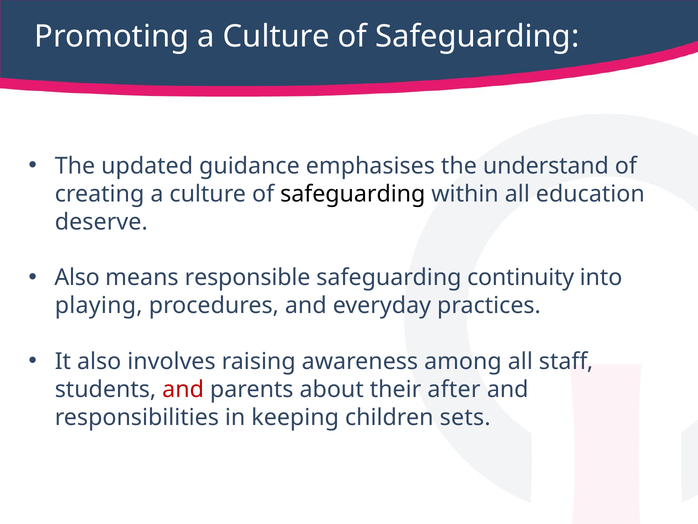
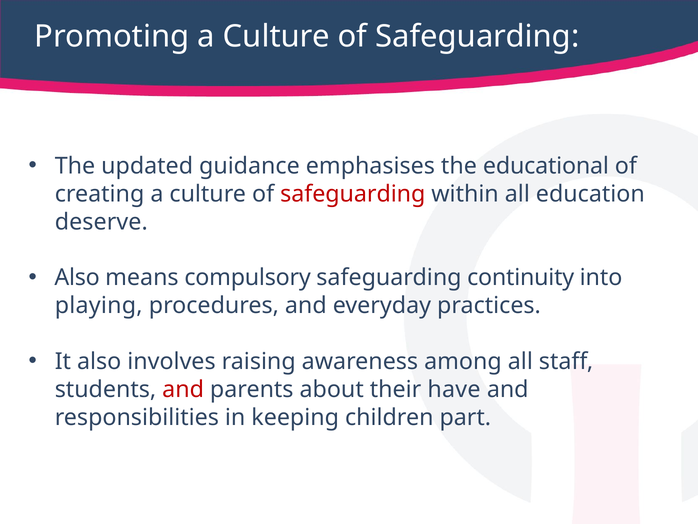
understand: understand -> educational
safeguarding at (353, 194) colour: black -> red
responsible: responsible -> compulsory
after: after -> have
sets: sets -> part
